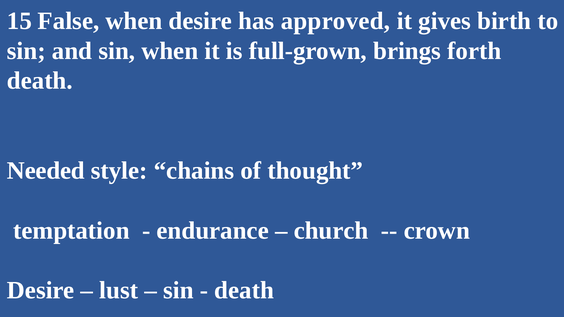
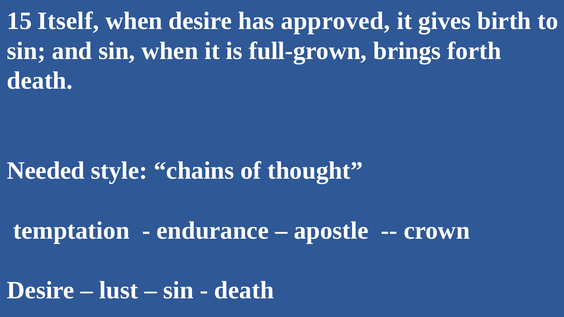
False: False -> Itself
church: church -> apostle
